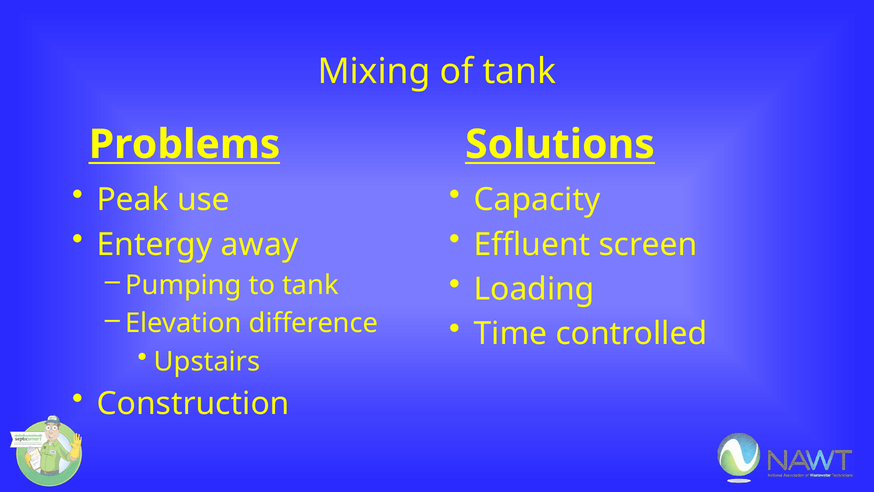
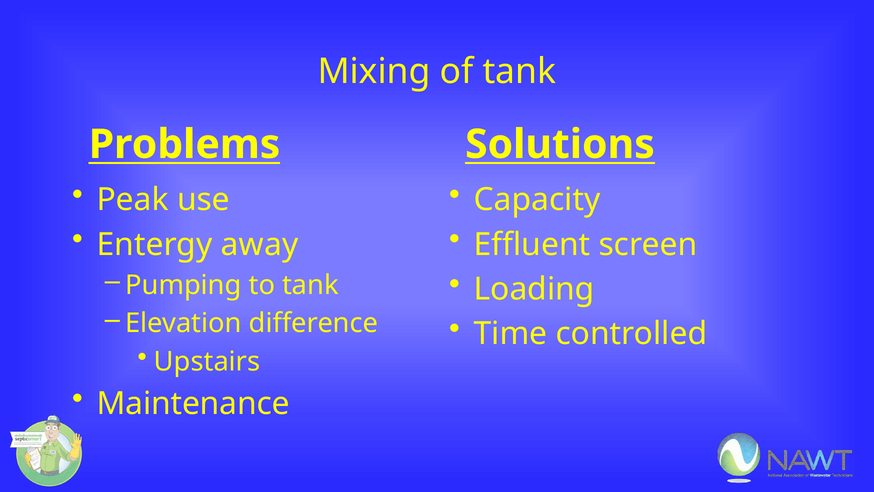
Construction: Construction -> Maintenance
